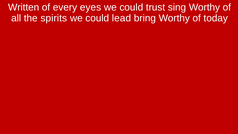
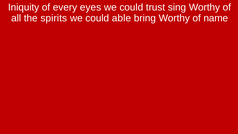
Written: Written -> Iniquity
lead: lead -> able
today: today -> name
